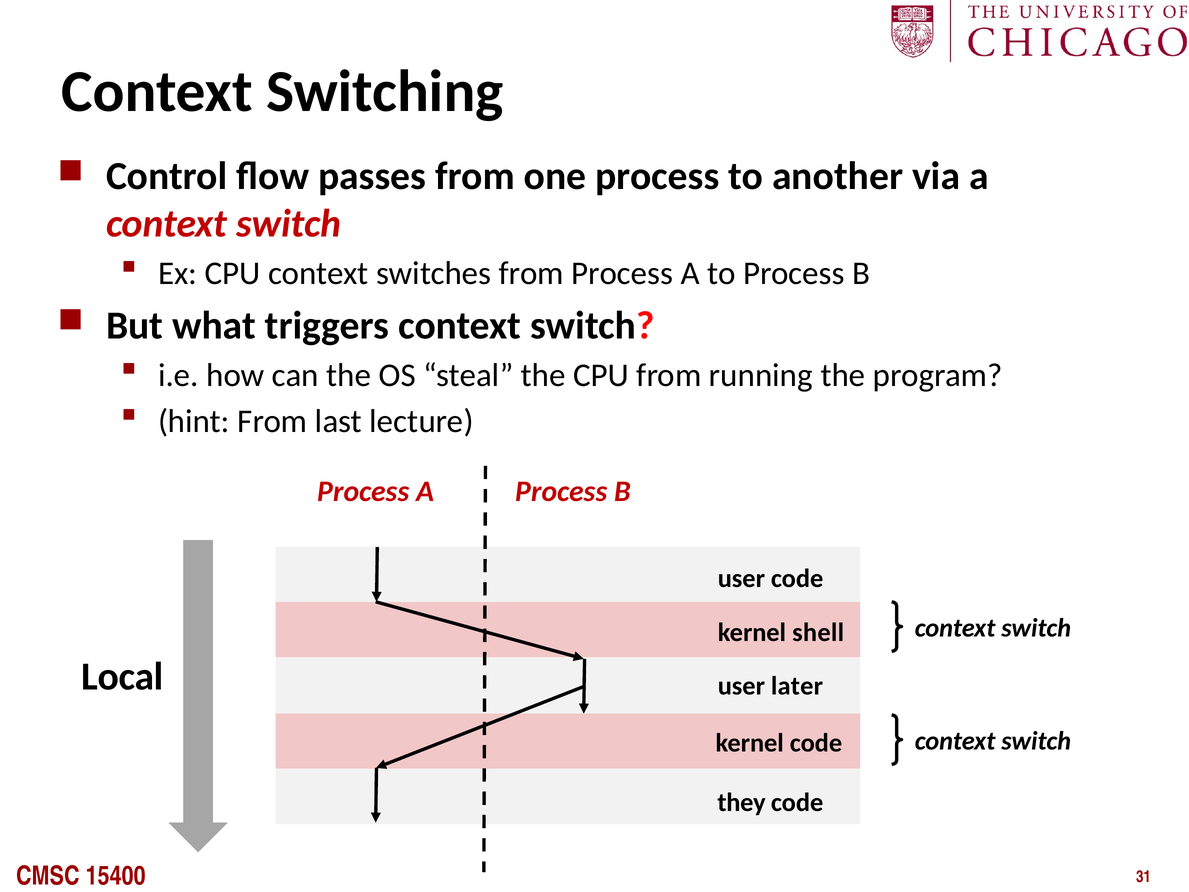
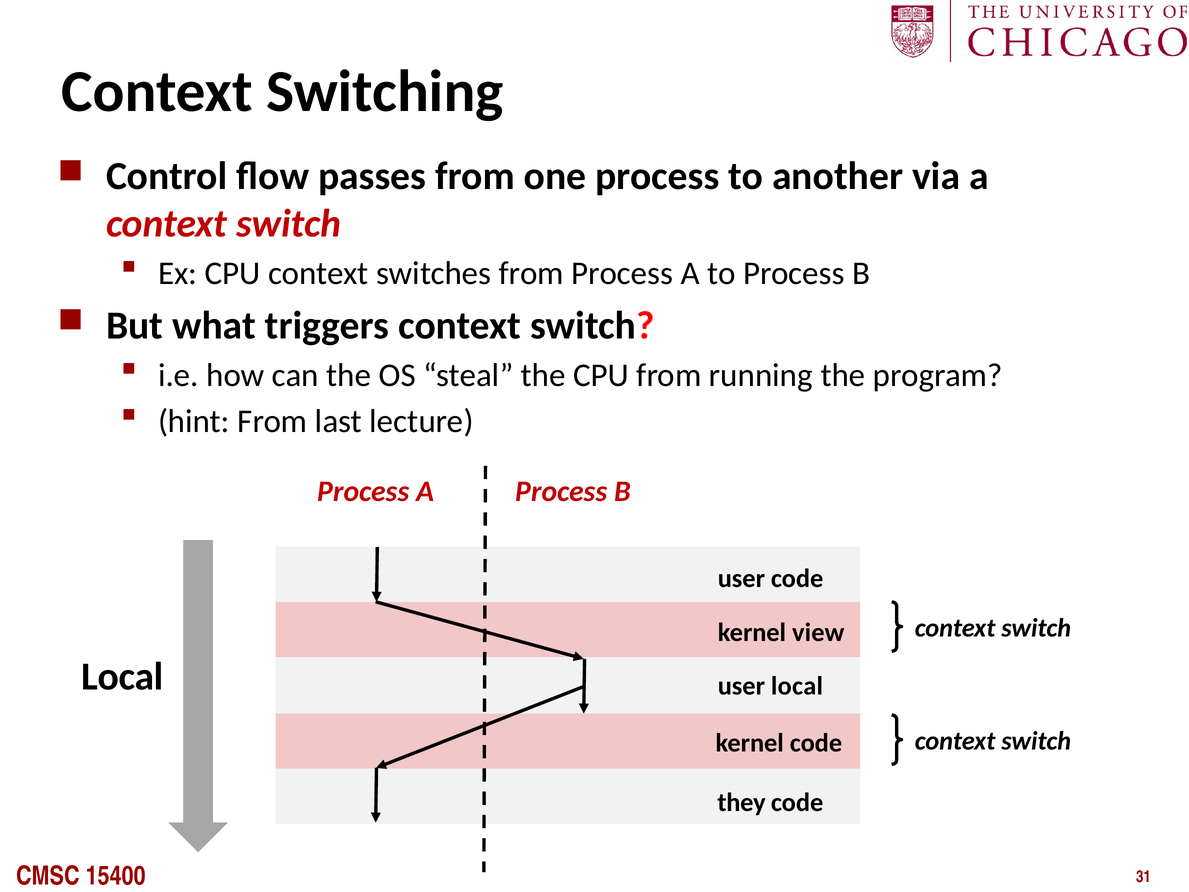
shell: shell -> view
user later: later -> local
